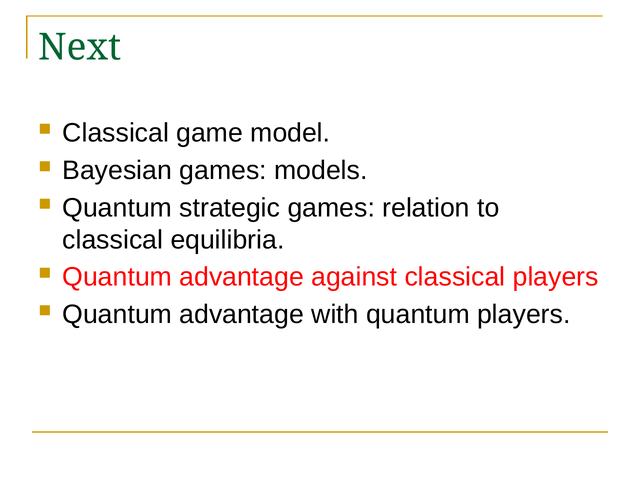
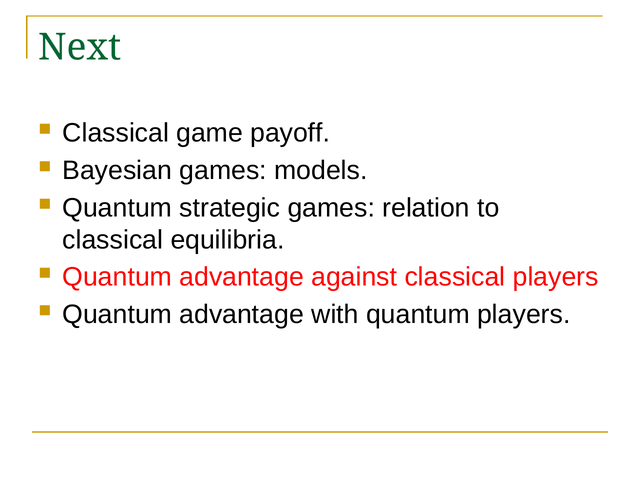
model: model -> payoff
